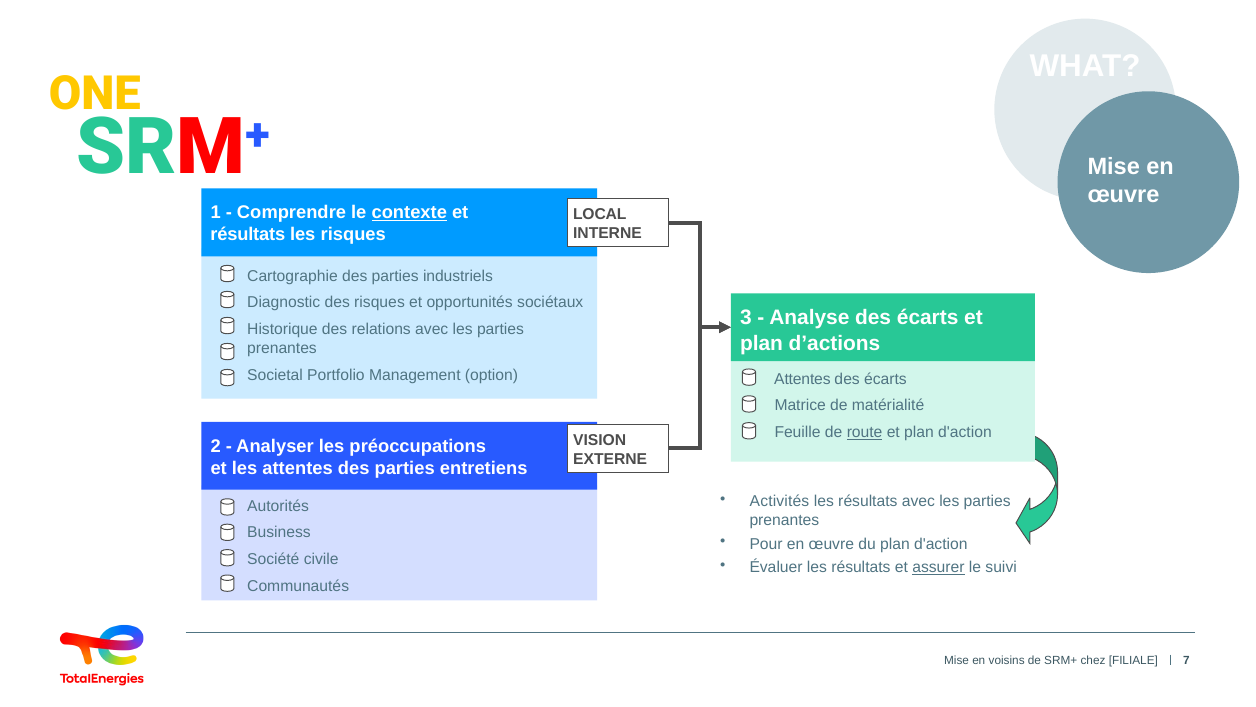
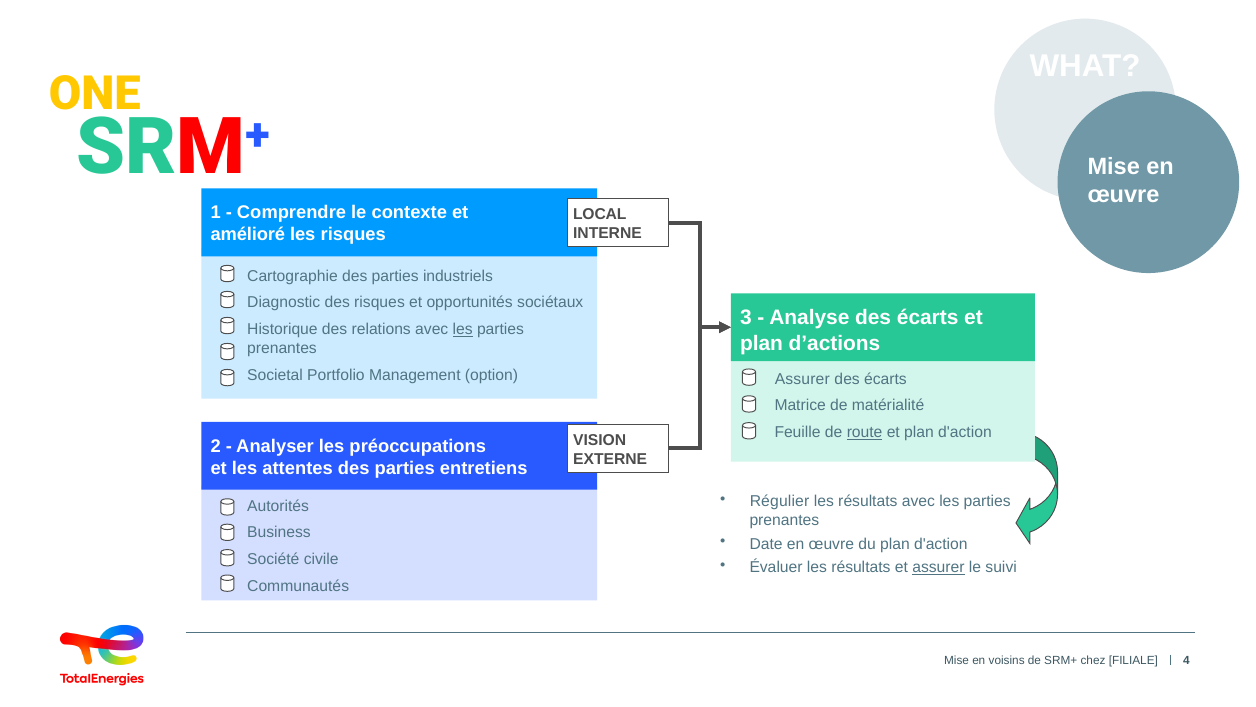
contexte underline: present -> none
résultats at (248, 235): résultats -> amélioré
les at (463, 329) underline: none -> present
Attentes at (802, 379): Attentes -> Assurer
Activités: Activités -> Régulier
Pour: Pour -> Date
7: 7 -> 4
